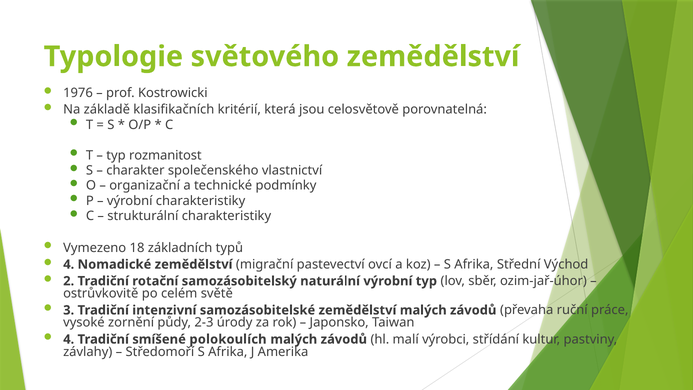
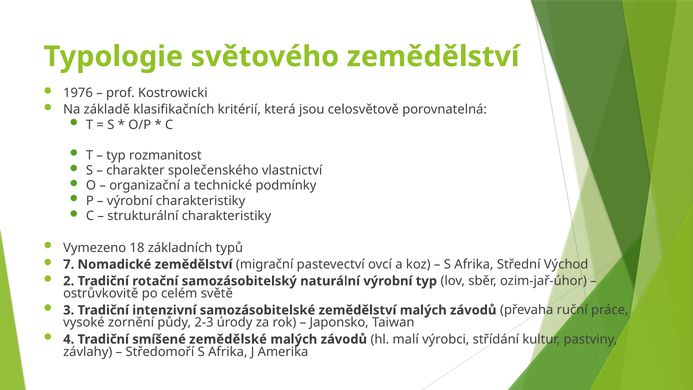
4 at (69, 264): 4 -> 7
polokoulích: polokoulích -> zemědělské
